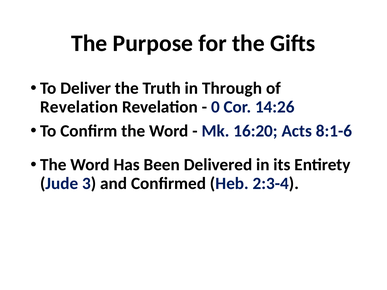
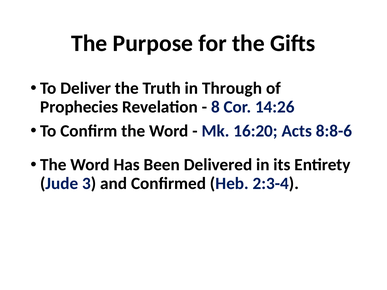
Revelation at (79, 107): Revelation -> Prophecies
0: 0 -> 8
8:1-6: 8:1-6 -> 8:8-6
